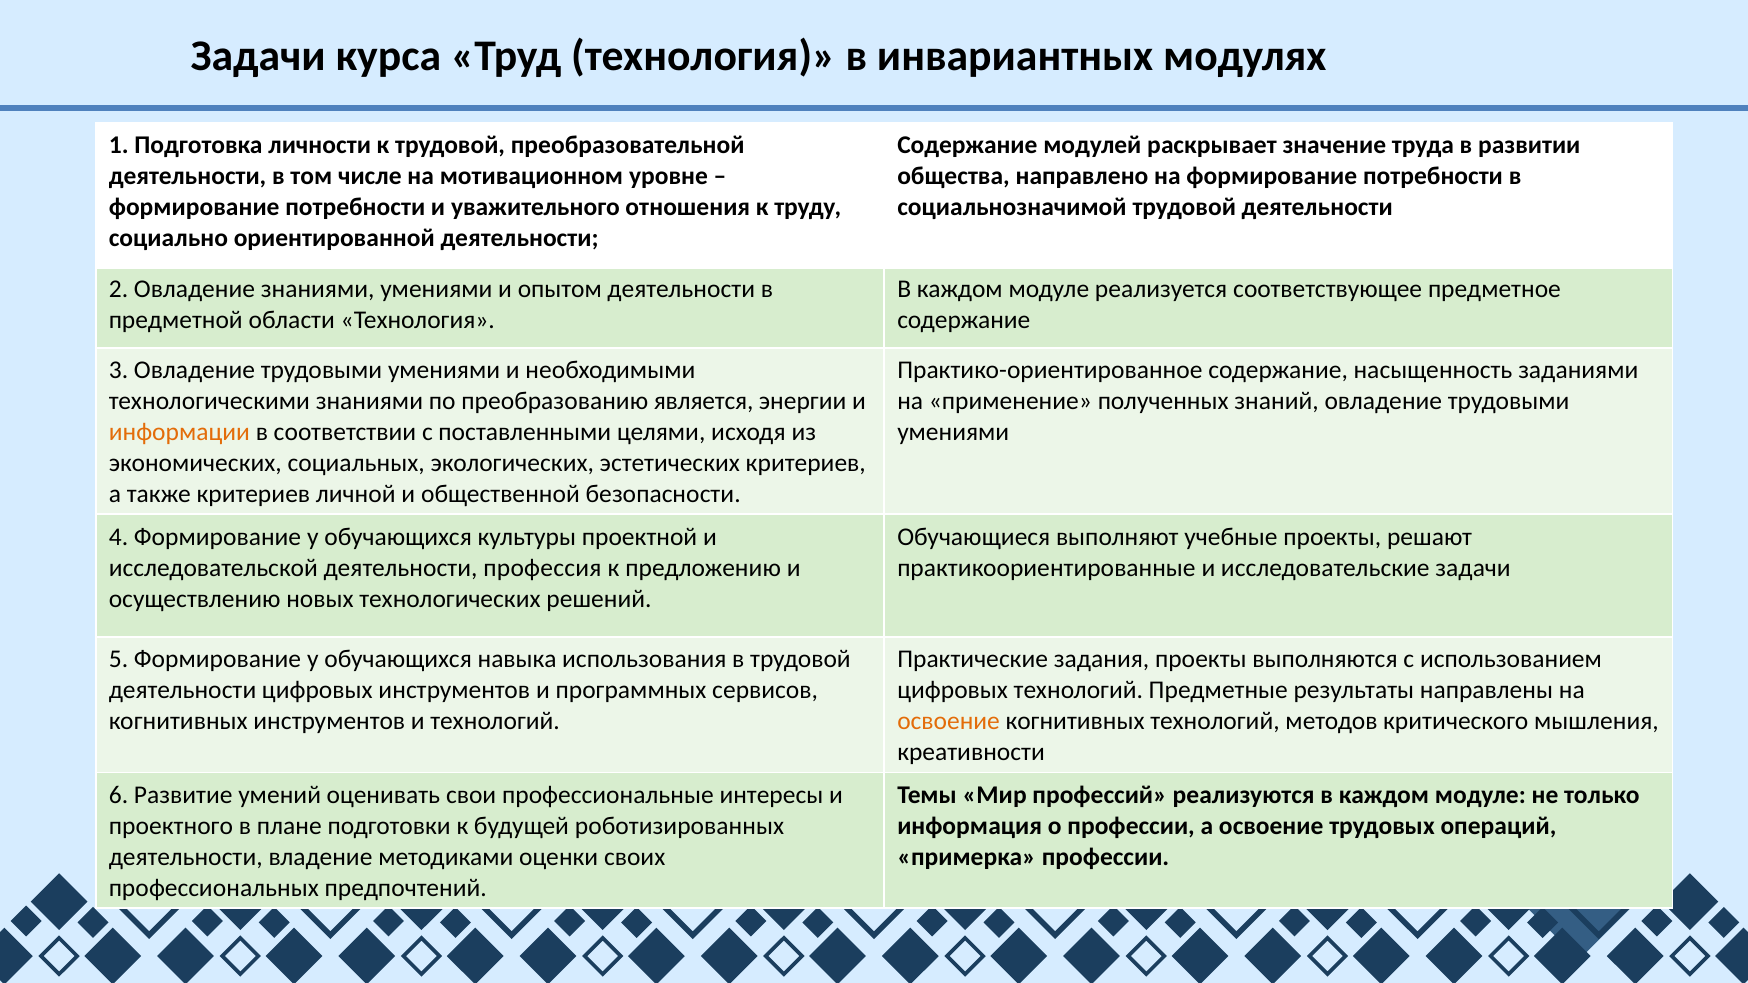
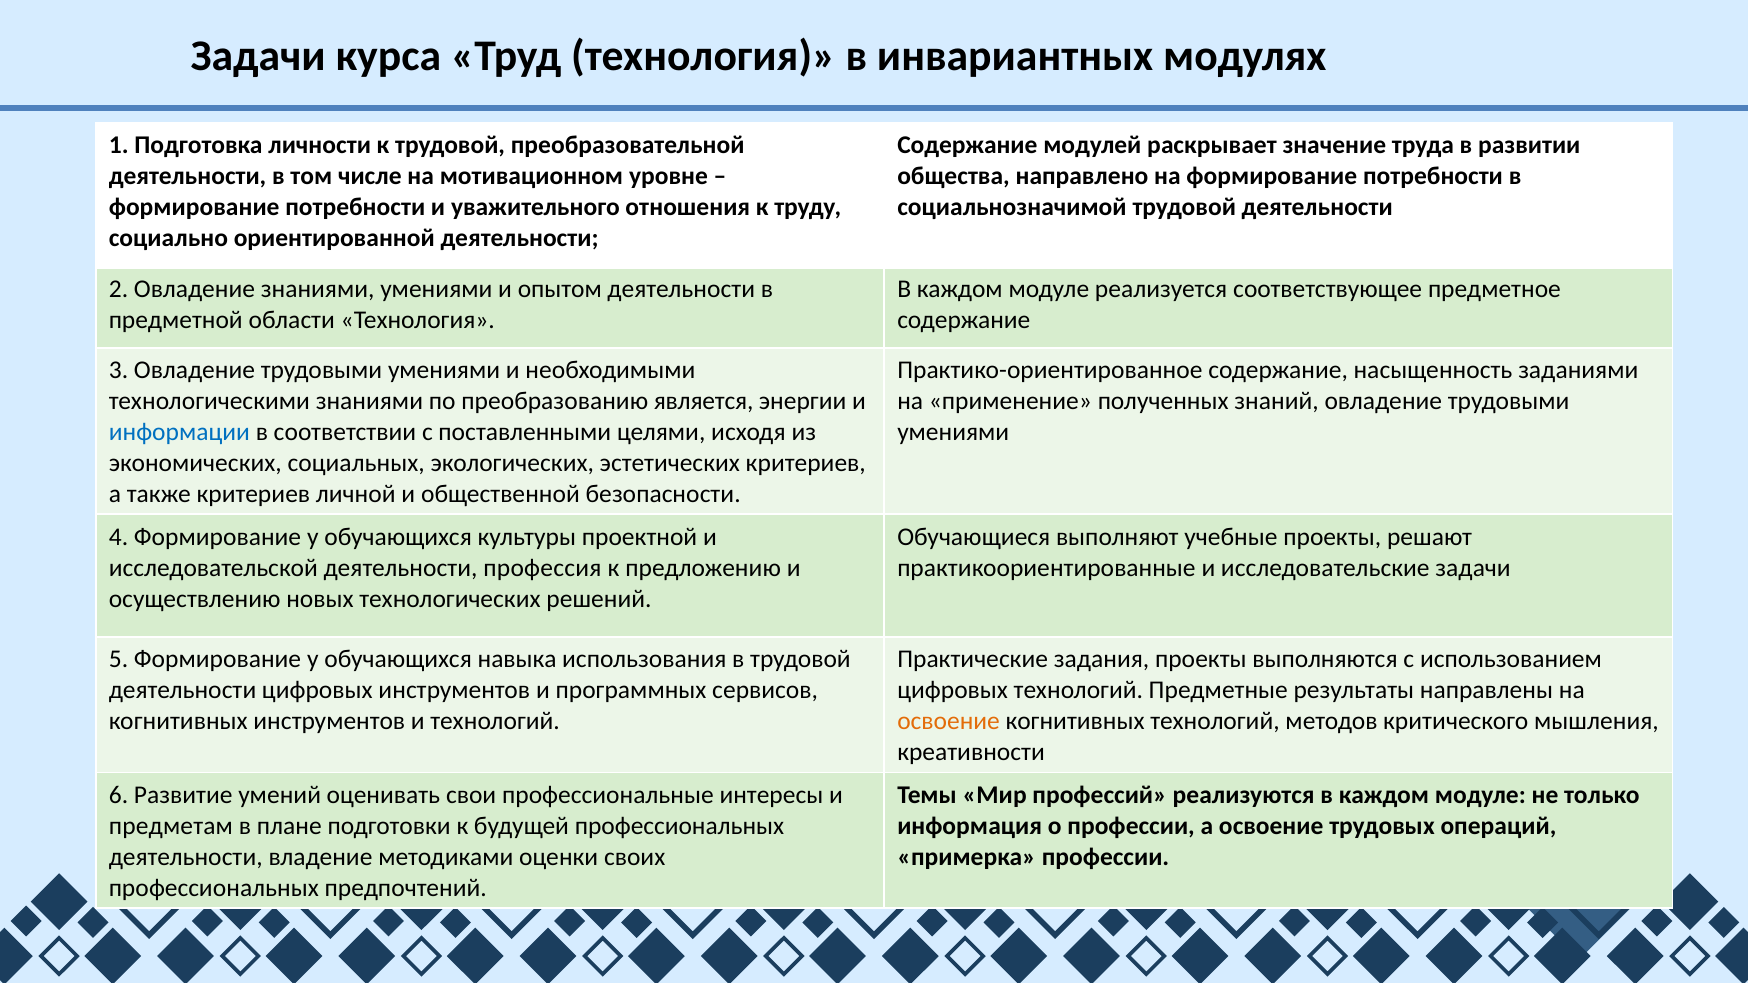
информации colour: orange -> blue
проектного: проектного -> предметам
будущей роботизированных: роботизированных -> профессиональных
